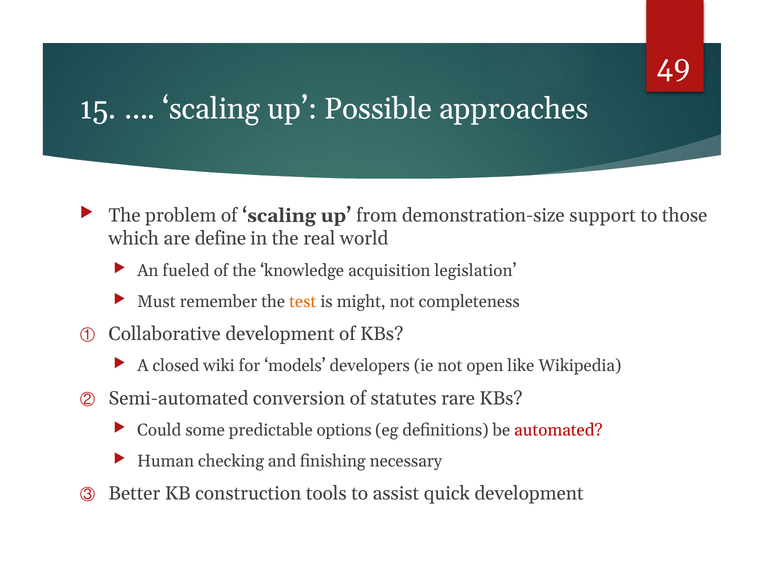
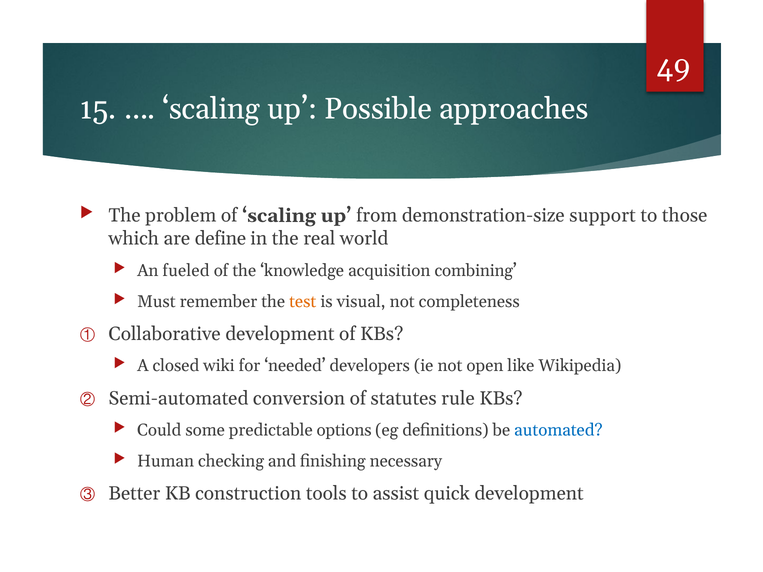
legislation: legislation -> combining
might: might -> visual
models: models -> needed
rare: rare -> rule
automated colour: red -> blue
